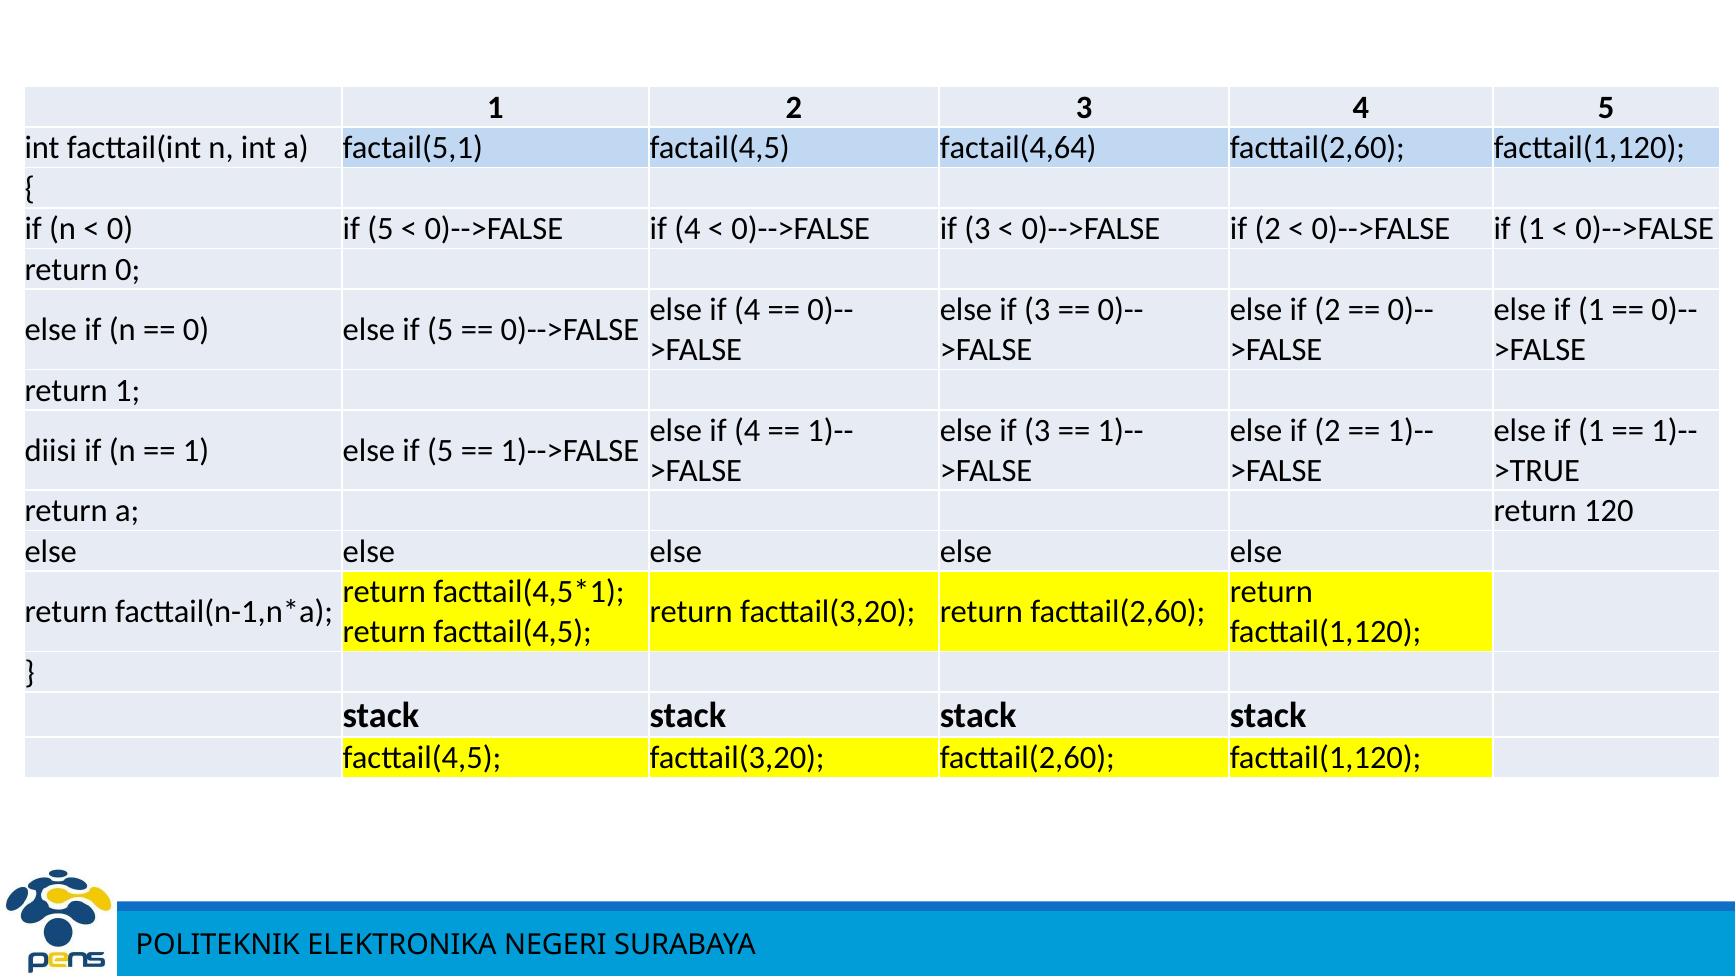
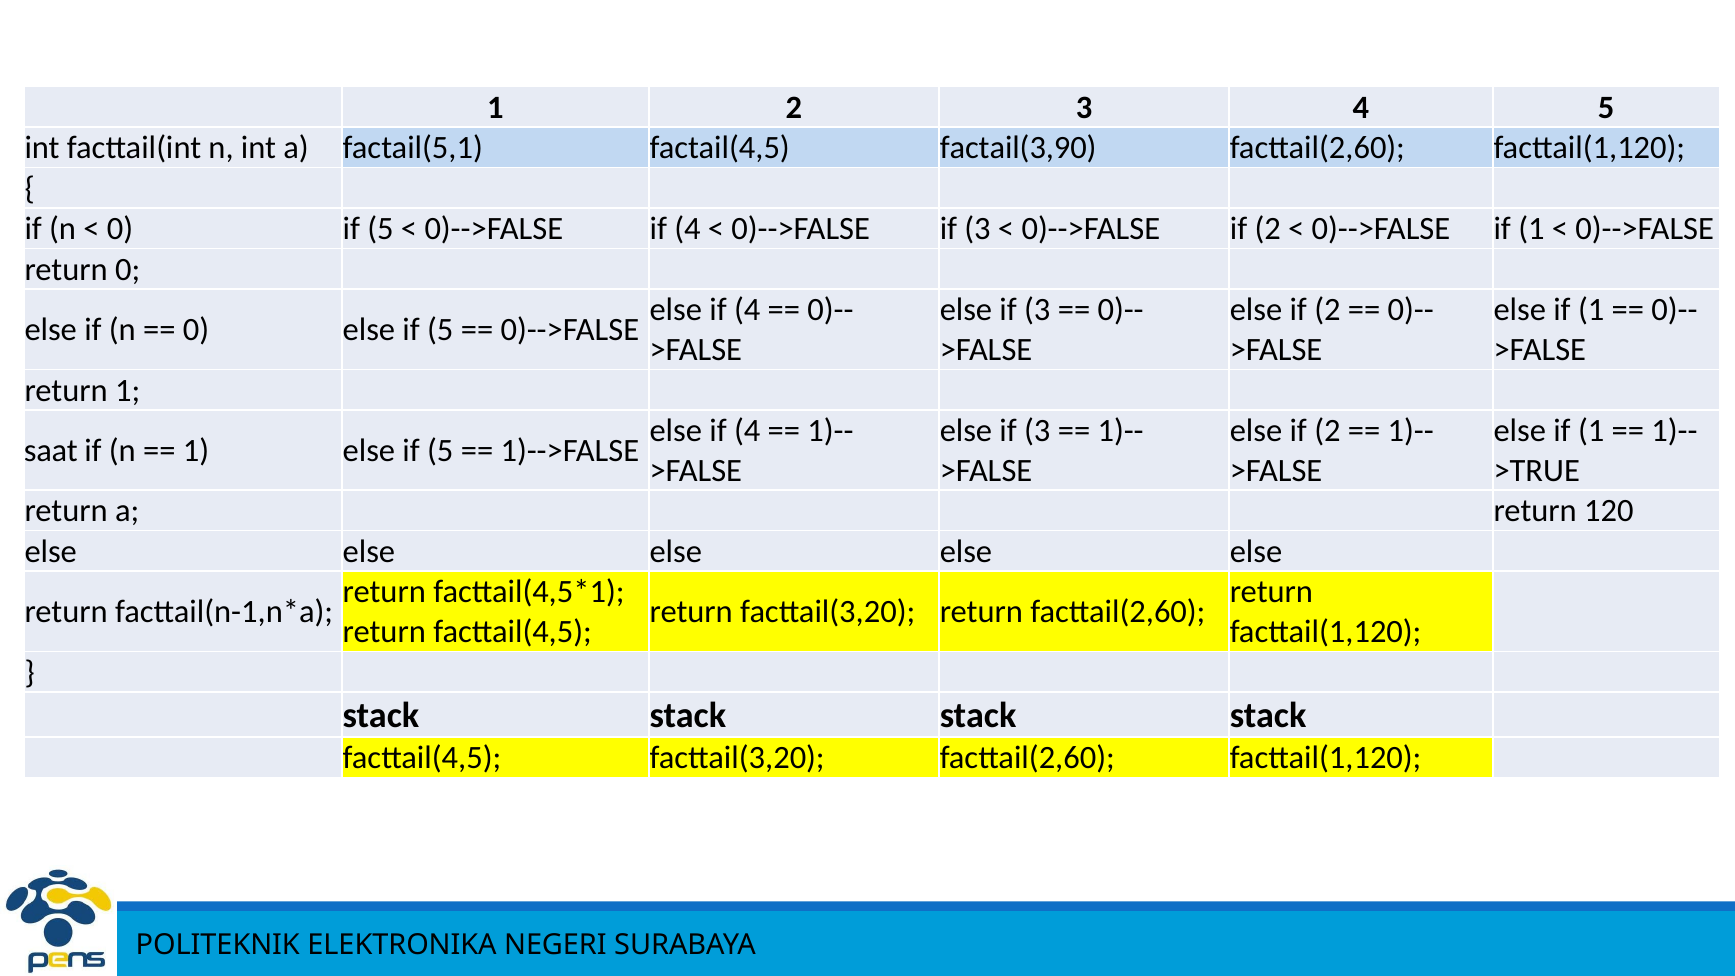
factail(4,64: factail(4,64 -> factail(3,90
diisi: diisi -> saat
